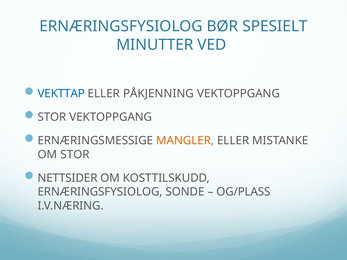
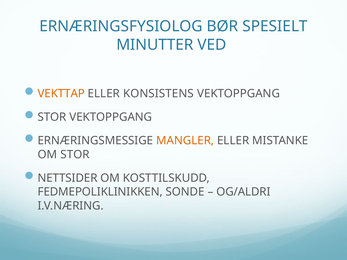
VEKTTAP colour: blue -> orange
PÅKJENNING: PÅKJENNING -> KONSISTENS
ERNÆRINGSFYSIOLOG at (100, 192): ERNÆRINGSFYSIOLOG -> FEDMEPOLIKLINIKKEN
OG/PLASS: OG/PLASS -> OG/ALDRI
